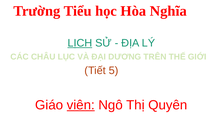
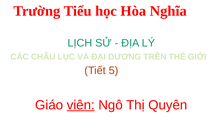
LỊCH underline: present -> none
